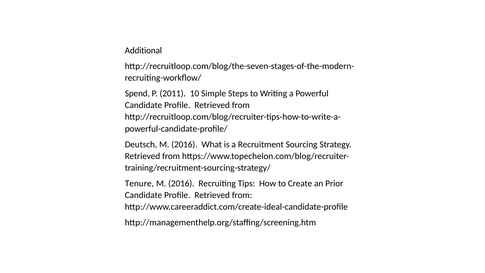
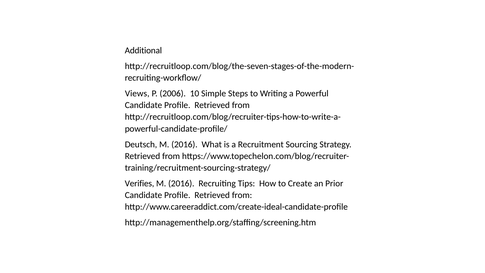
Spend: Spend -> Views
2011: 2011 -> 2006
Tenure: Tenure -> Verifies
